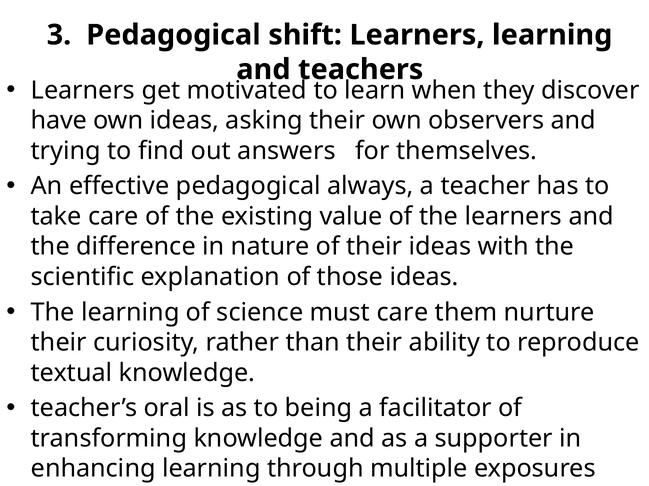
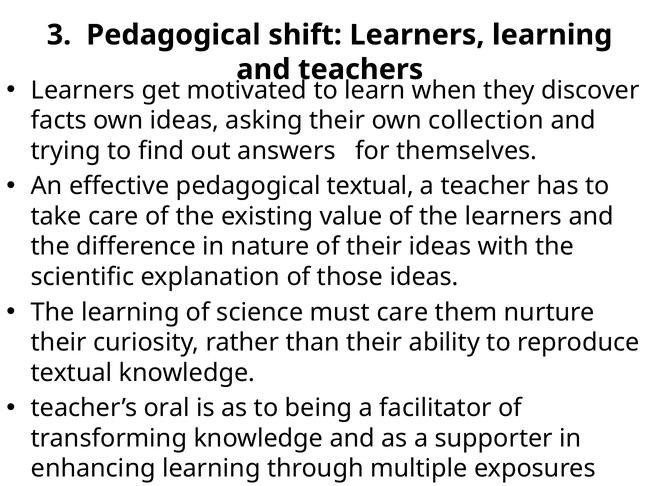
have: have -> facts
observers: observers -> collection
pedagogical always: always -> textual
